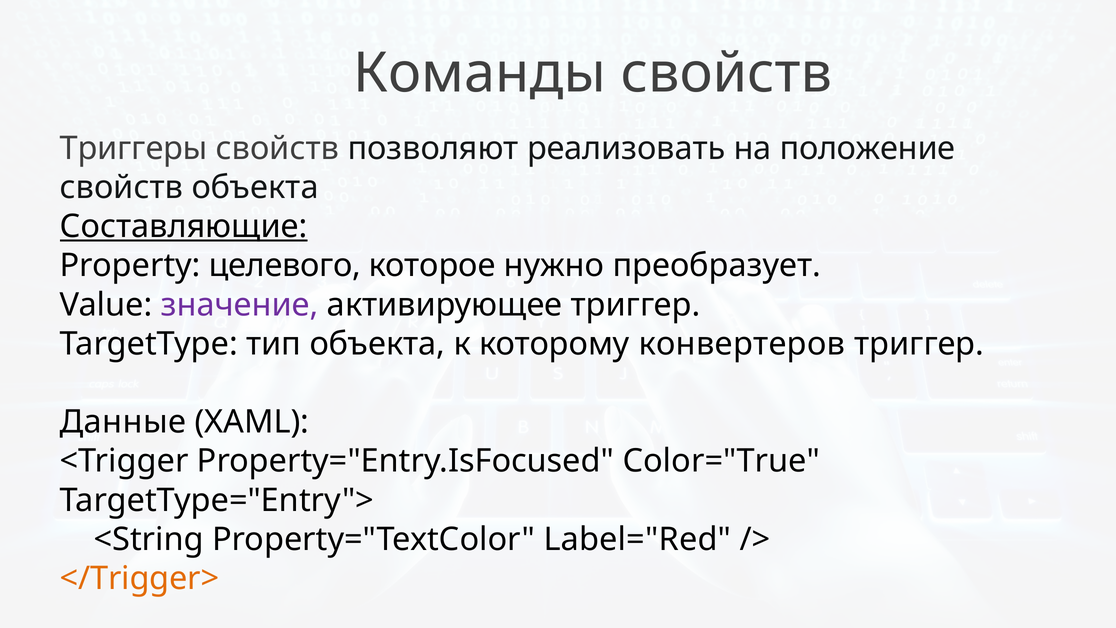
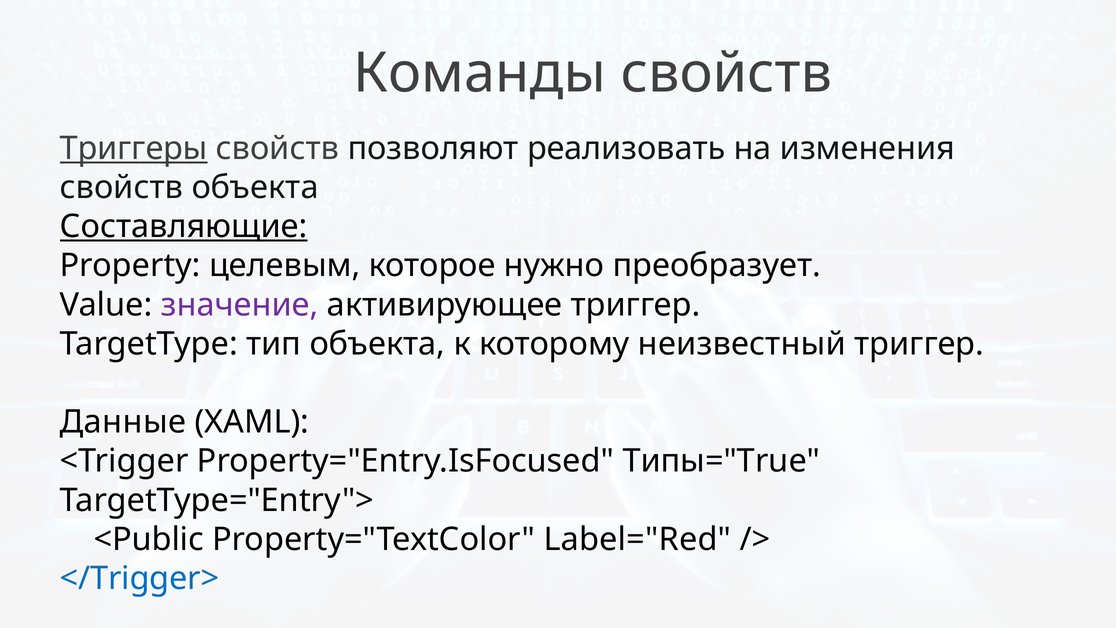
Триггеры underline: none -> present
положение: положение -> изменения
целевого: целевого -> целевым
конвертеров: конвертеров -> неизвестный
Color="True: Color="True -> Типы="True
<String: <String -> <Public
</Trigger> colour: orange -> blue
